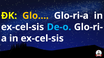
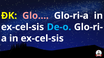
Glo colour: yellow -> pink
